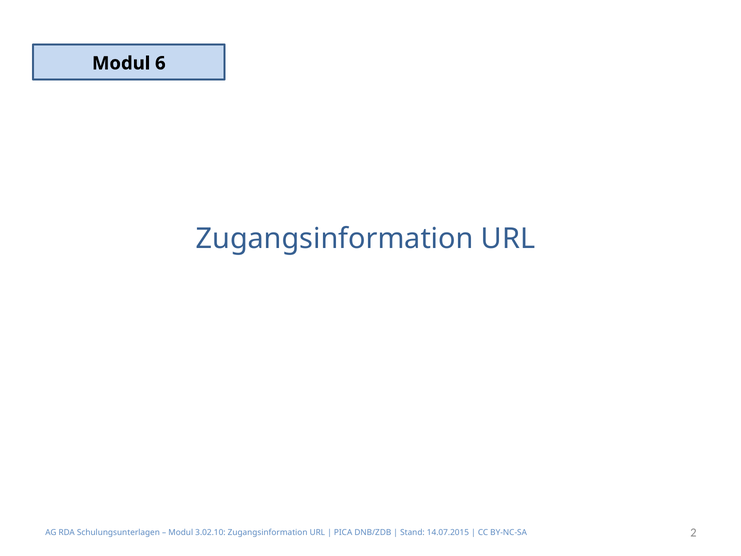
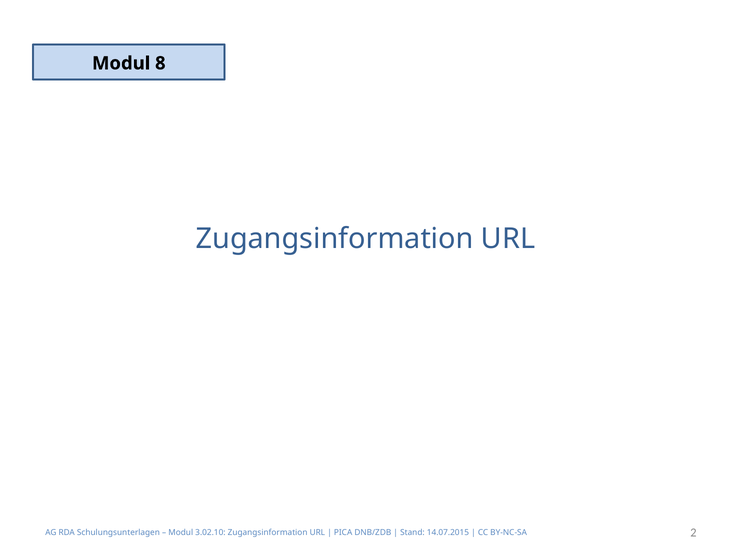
6: 6 -> 8
